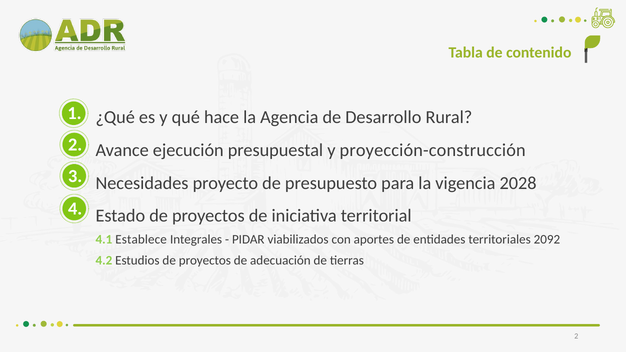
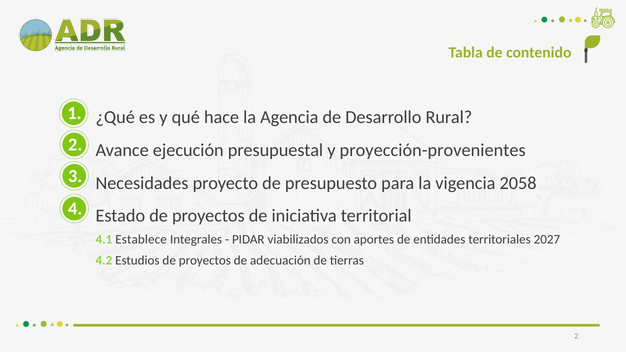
proyección-construcción: proyección-construcción -> proyección-provenientes
2028: 2028 -> 2058
2092: 2092 -> 2027
